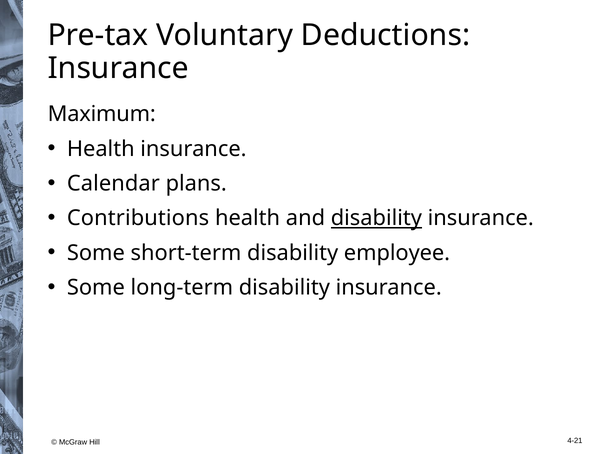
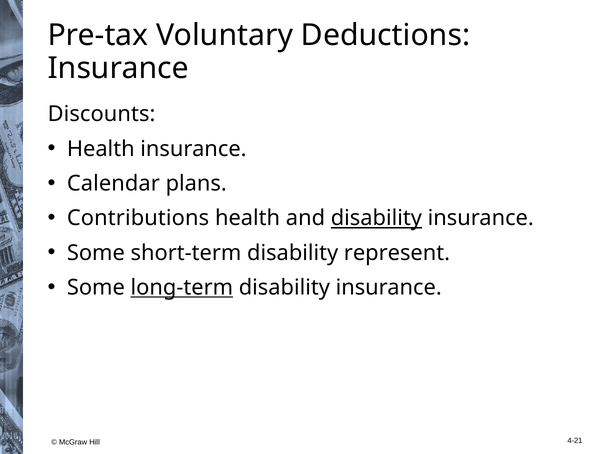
Maximum: Maximum -> Discounts
employee: employee -> represent
long-term underline: none -> present
